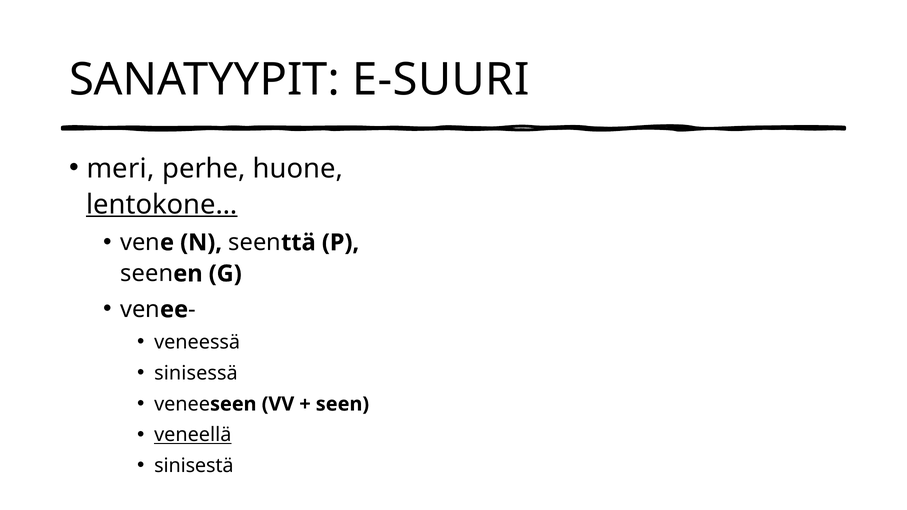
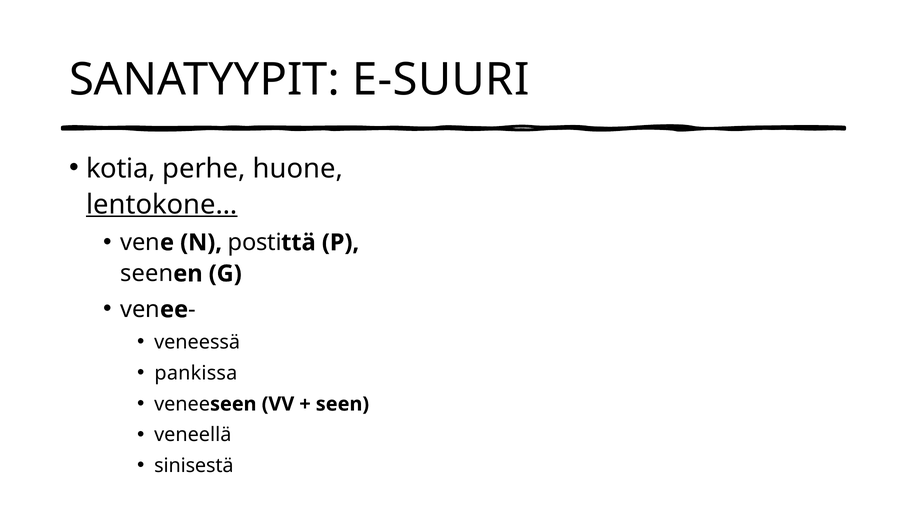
meri: meri -> kotia
N seen: seen -> posti
sinisessä: sinisessä -> pankissa
veneellä underline: present -> none
